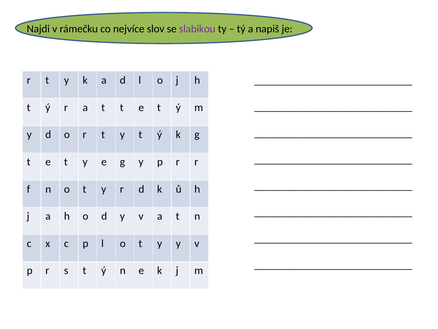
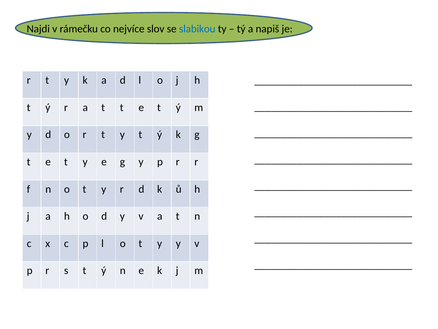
slabikou colour: purple -> blue
